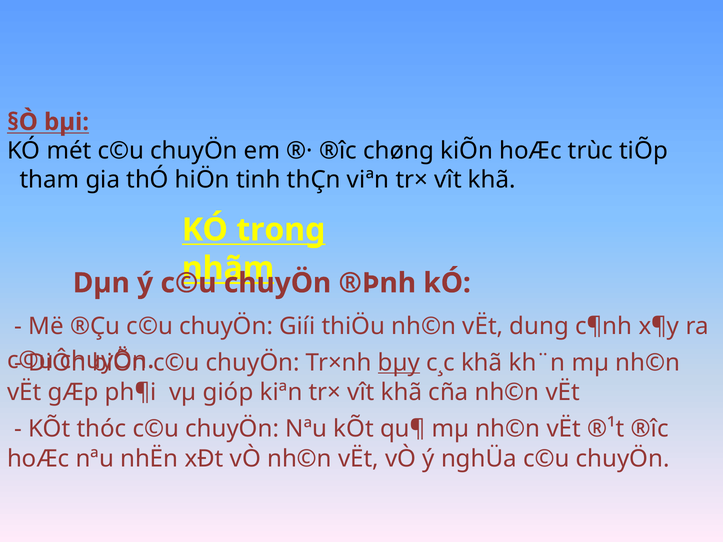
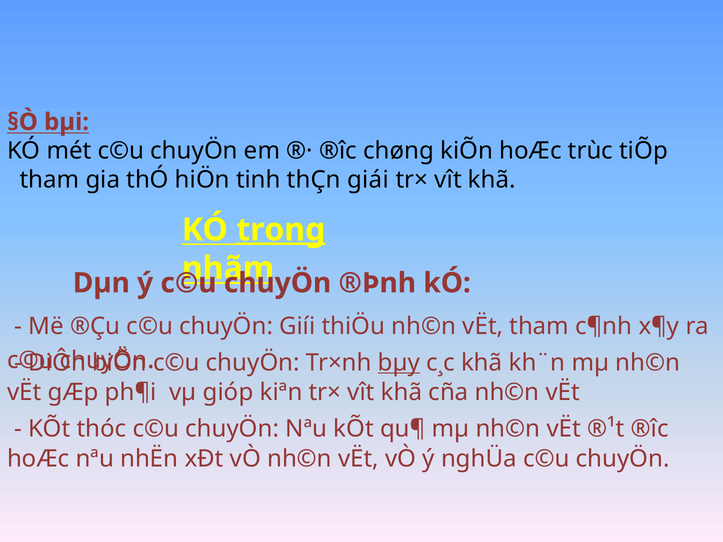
viªn: viªn -> giái
trong underline: none -> present
vËt dung: dung -> tham
